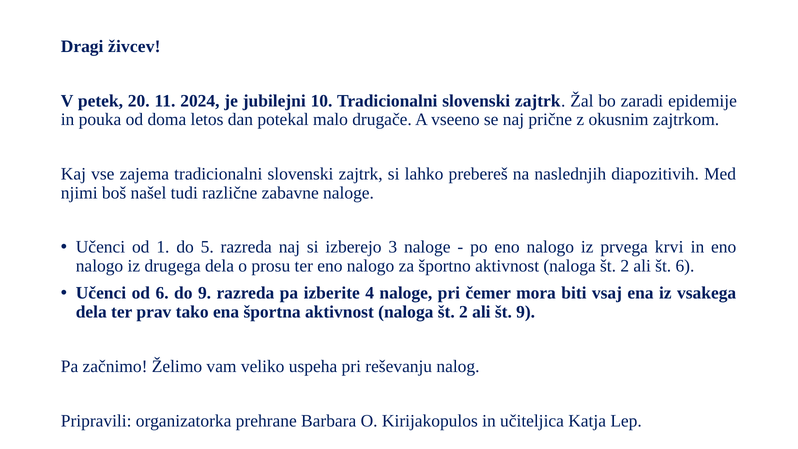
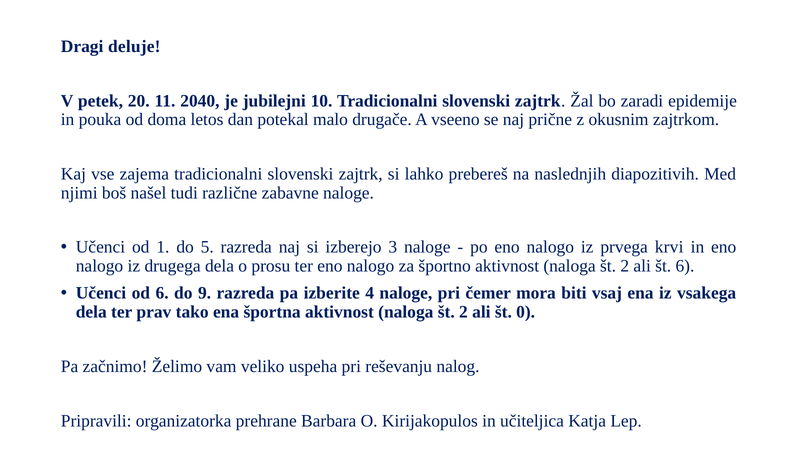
živcev: živcev -> deluje
2024: 2024 -> 2040
št 9: 9 -> 0
